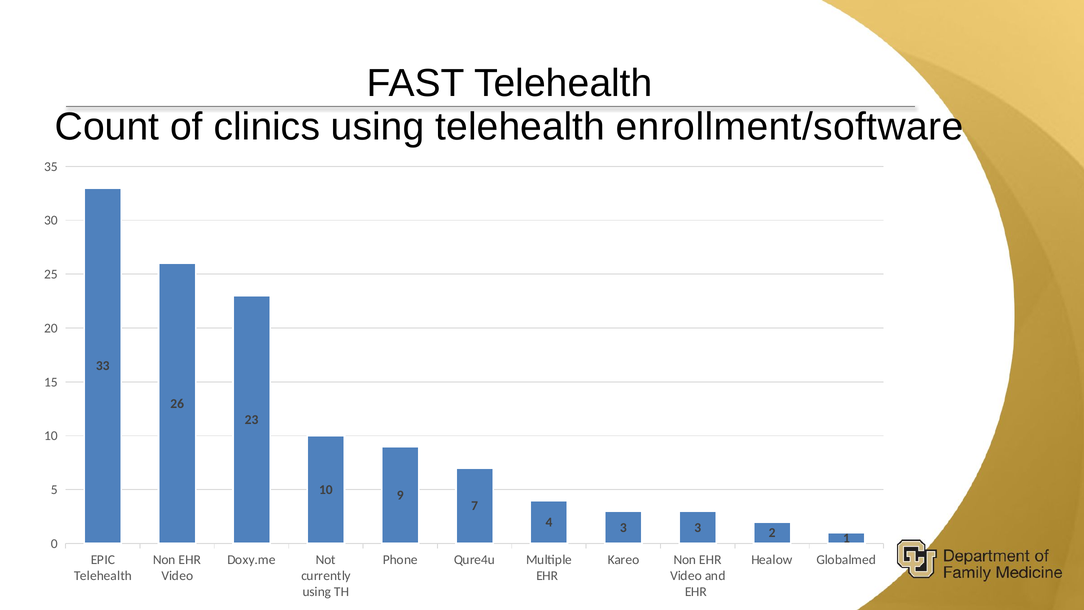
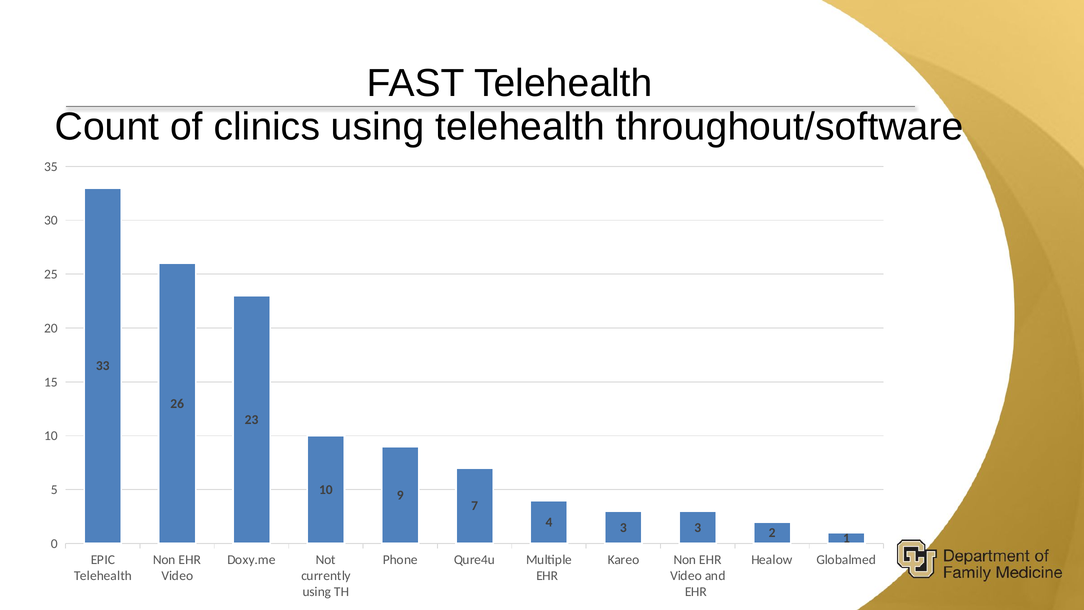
enrollment/software: enrollment/software -> throughout/software
